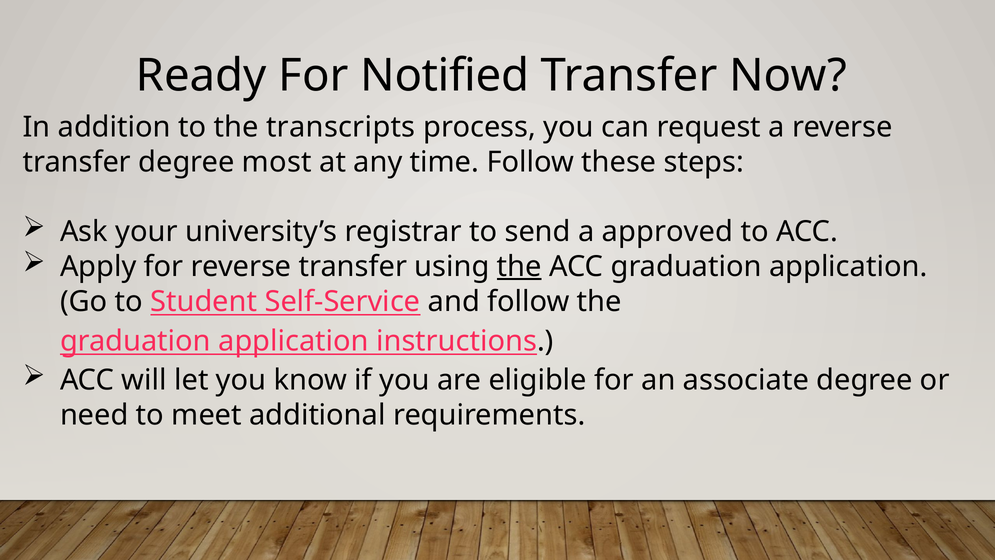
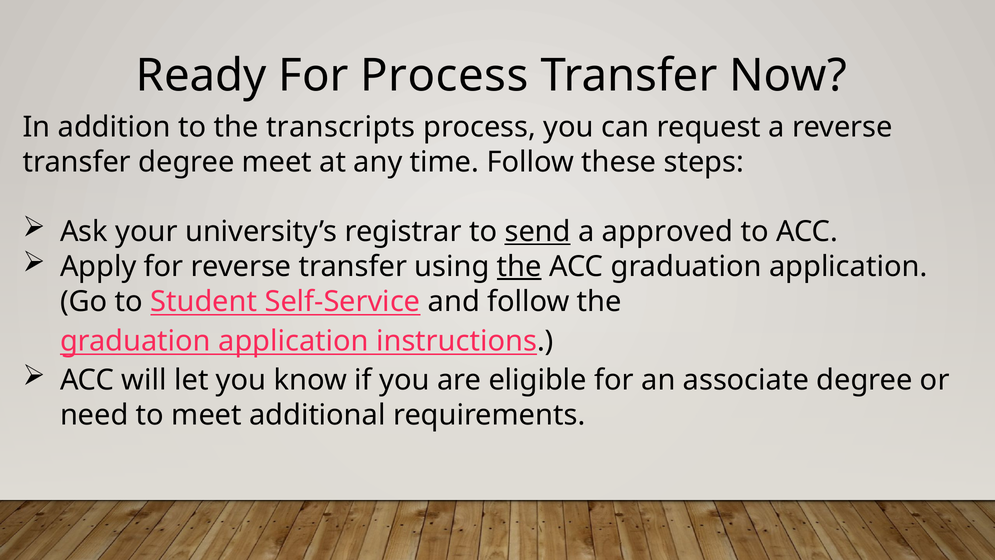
For Notified: Notified -> Process
degree most: most -> meet
send underline: none -> present
